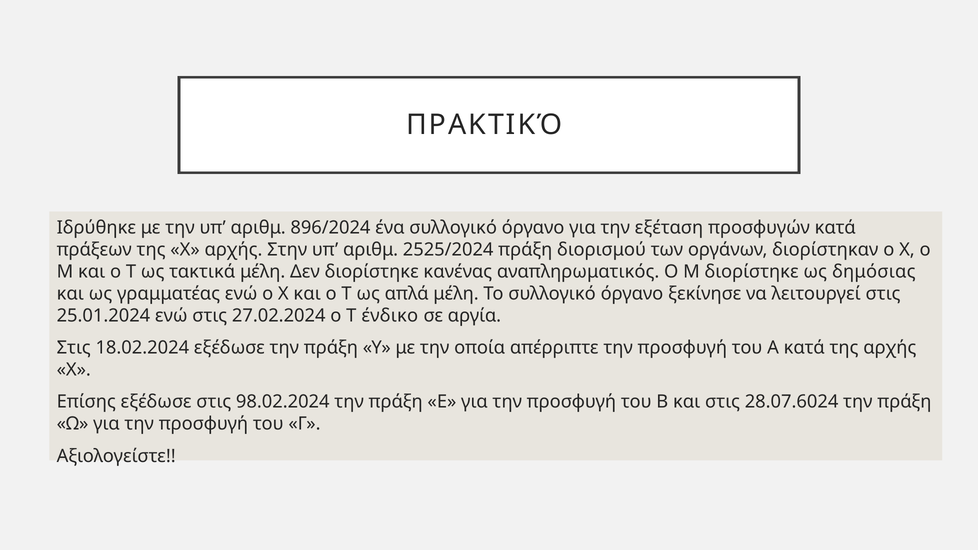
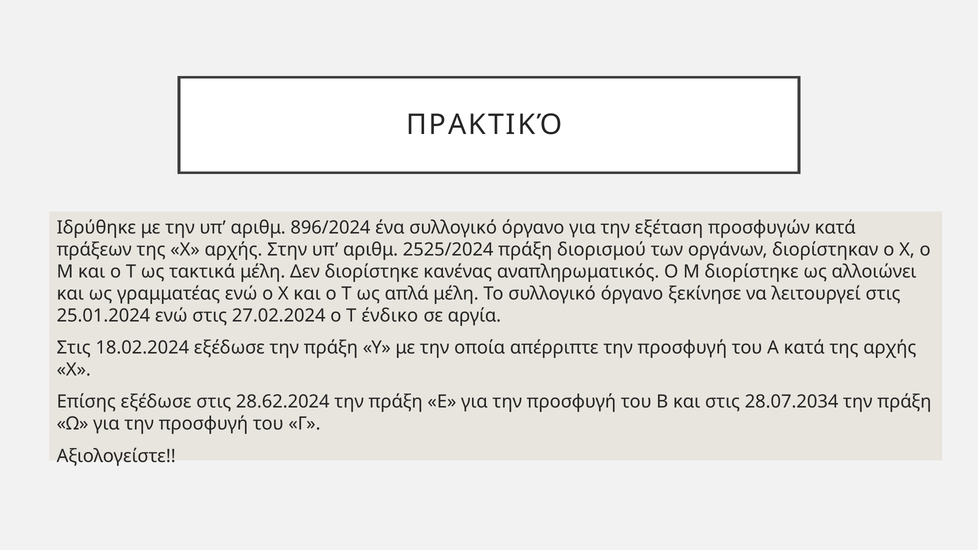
δημόσιας: δημόσιας -> αλλοιώνει
98.02.2024: 98.02.2024 -> 28.62.2024
28.07.6024: 28.07.6024 -> 28.07.2034
